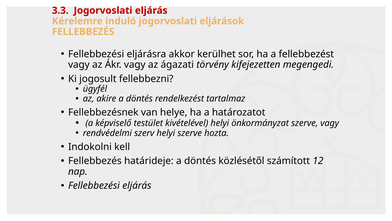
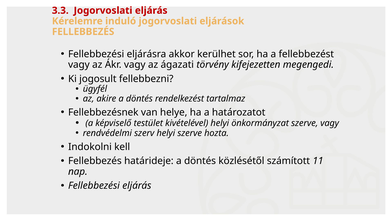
12: 12 -> 11
